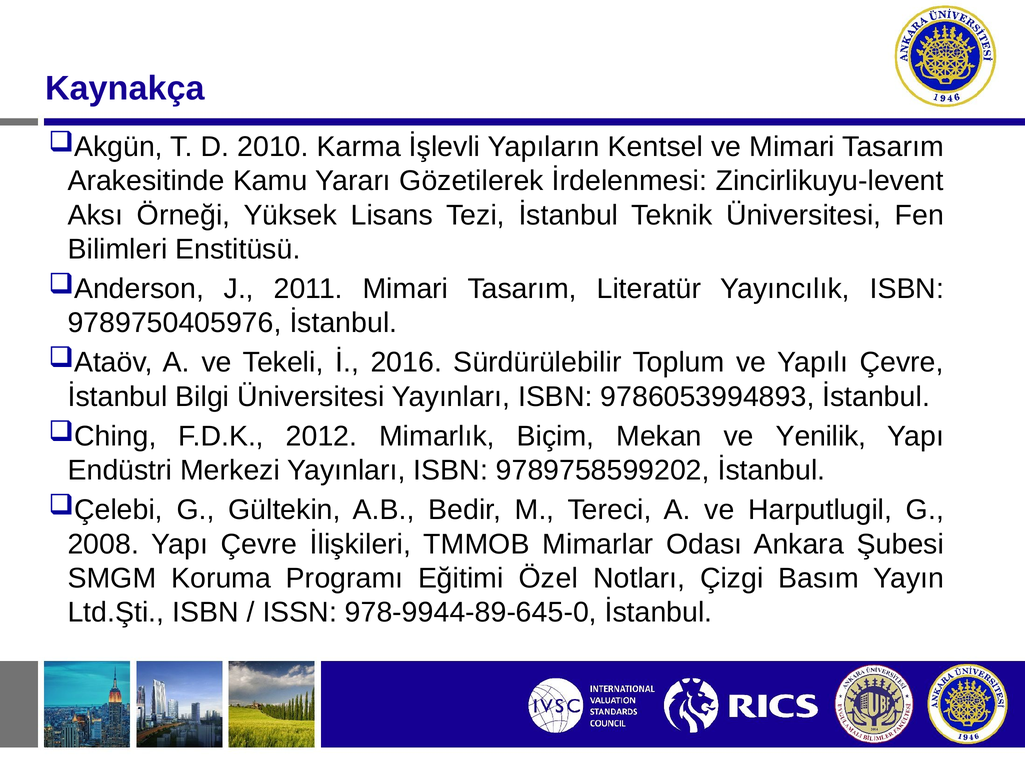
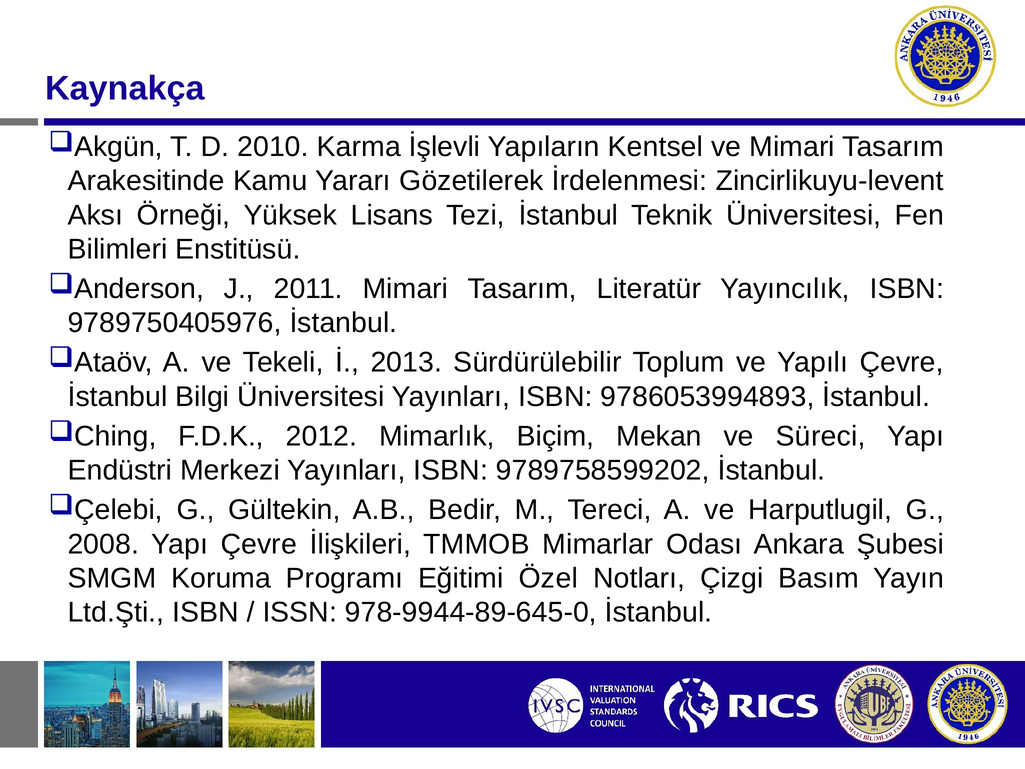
2016: 2016 -> 2013
Yenilik: Yenilik -> Süreci
